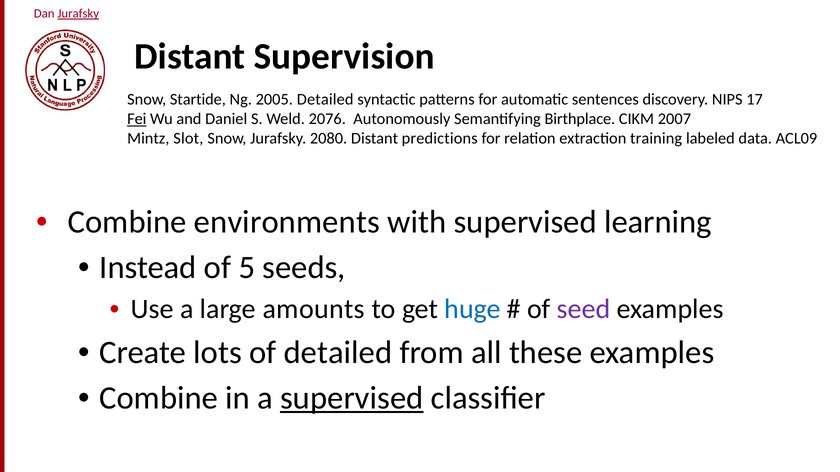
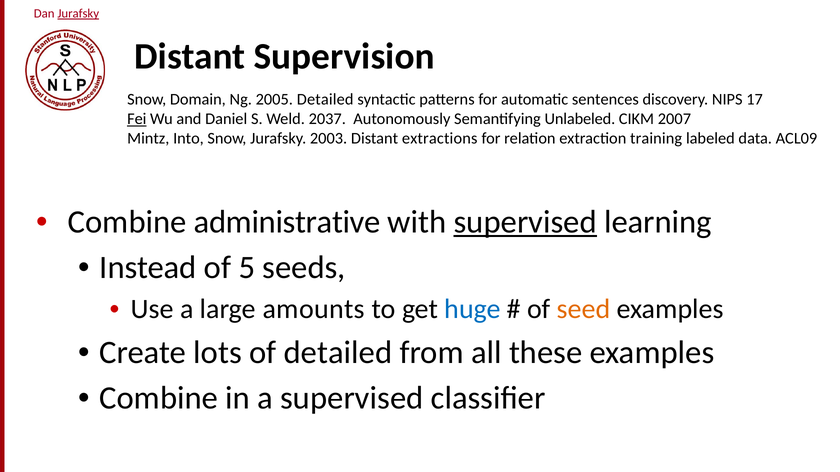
Startide: Startide -> Domain
2076: 2076 -> 2037
Birthplace: Birthplace -> Unlabeled
Slot: Slot -> Into
2080: 2080 -> 2003
predictions: predictions -> extractions
environments: environments -> administrative
supervised at (525, 222) underline: none -> present
seed colour: purple -> orange
supervised at (352, 399) underline: present -> none
